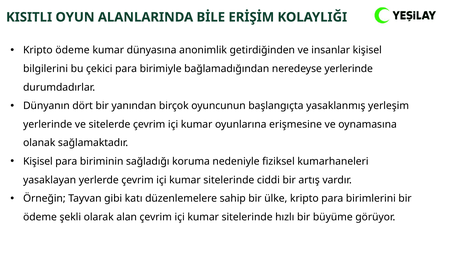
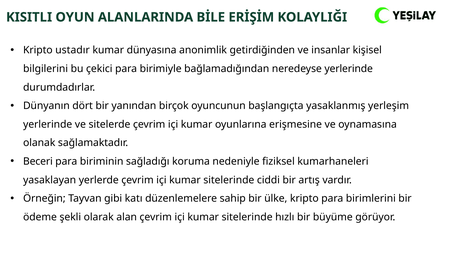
Kripto ödeme: ödeme -> ustadır
Kişisel at (38, 162): Kişisel -> Beceri
